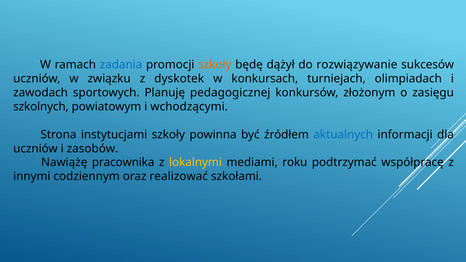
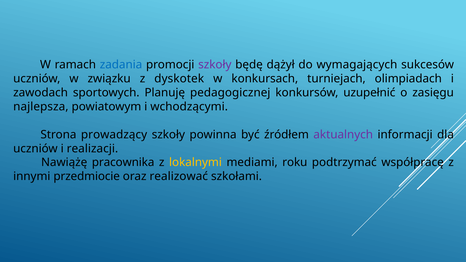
szkoły at (215, 65) colour: orange -> purple
rozwiązywanie: rozwiązywanie -> wymagających
złożonym: złożonym -> uzupełnić
szkolnych: szkolnych -> najlepsza
instytucjami: instytucjami -> prowadzący
aktualnych colour: blue -> purple
zasobów: zasobów -> realizacji
codziennym: codziennym -> przedmiocie
